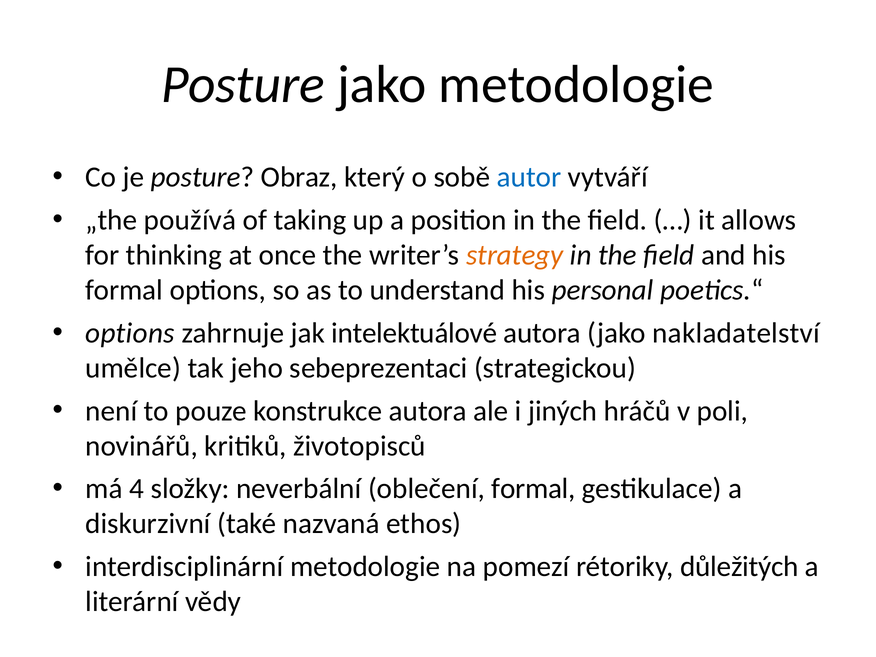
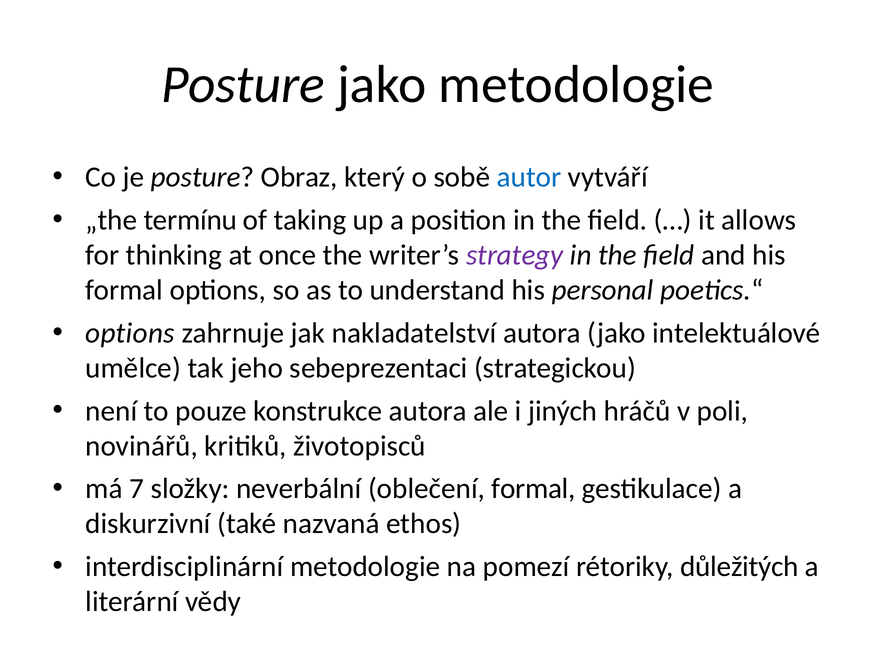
používá: používá -> termínu
strategy colour: orange -> purple
intelektuálové: intelektuálové -> nakladatelství
nakladatelství: nakladatelství -> intelektuálové
4: 4 -> 7
